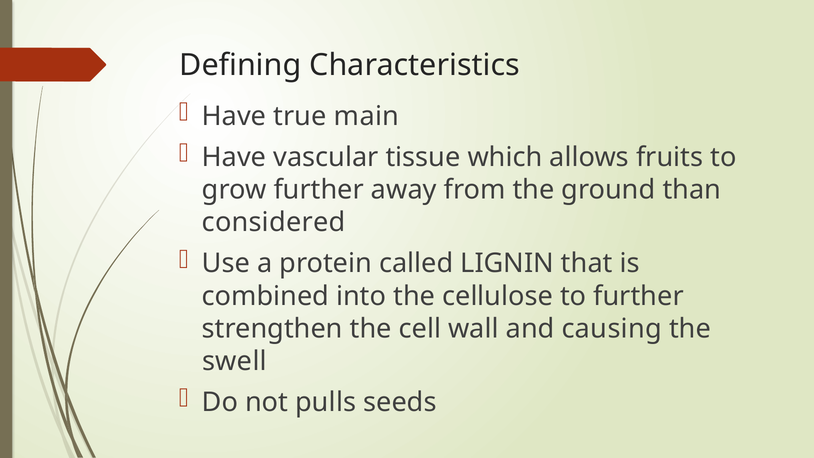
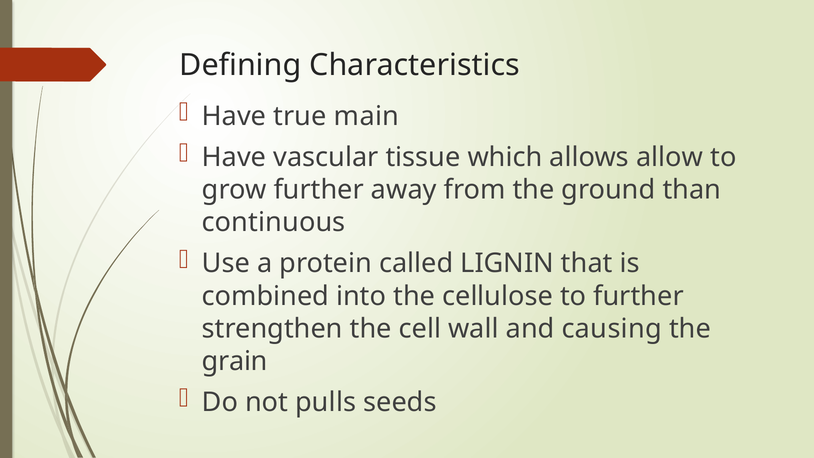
fruits: fruits -> allow
considered: considered -> continuous
swell: swell -> grain
